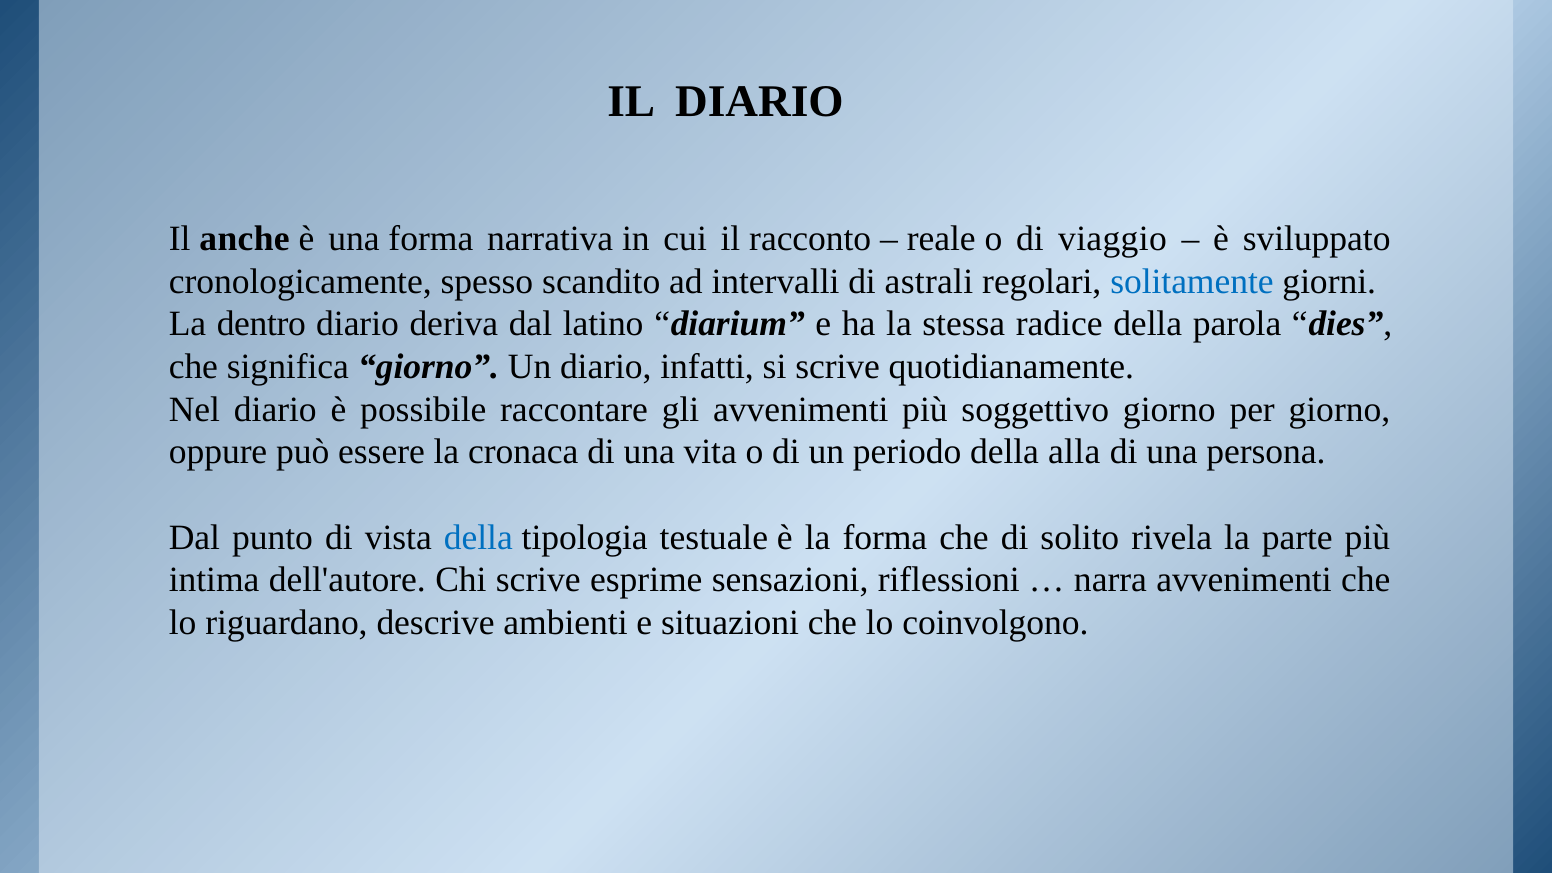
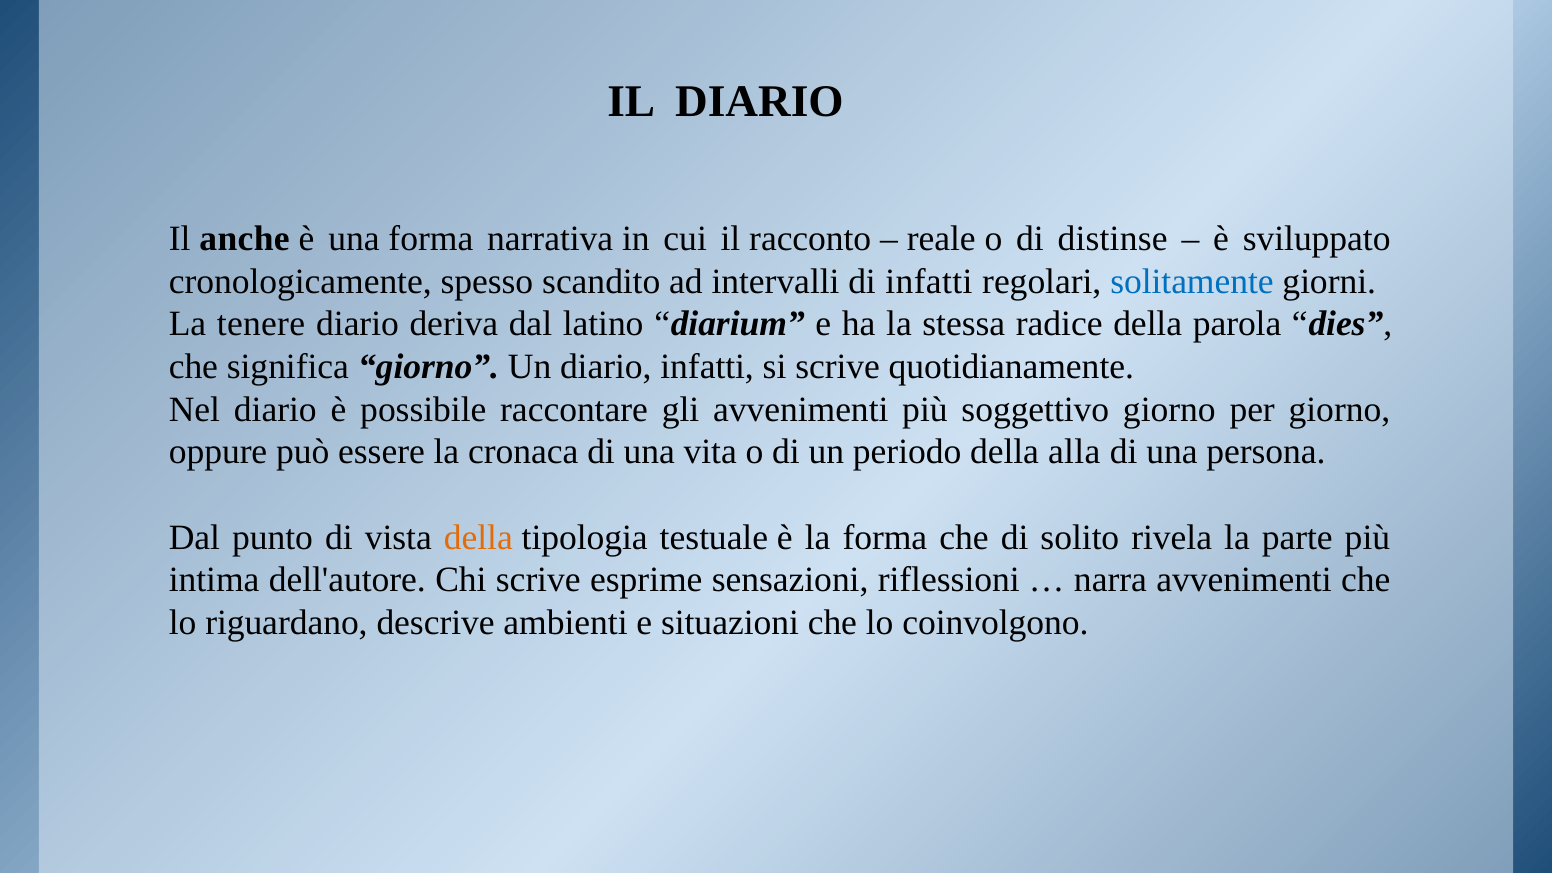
viaggio: viaggio -> distinse
di astrali: astrali -> infatti
dentro: dentro -> tenere
della at (478, 537) colour: blue -> orange
